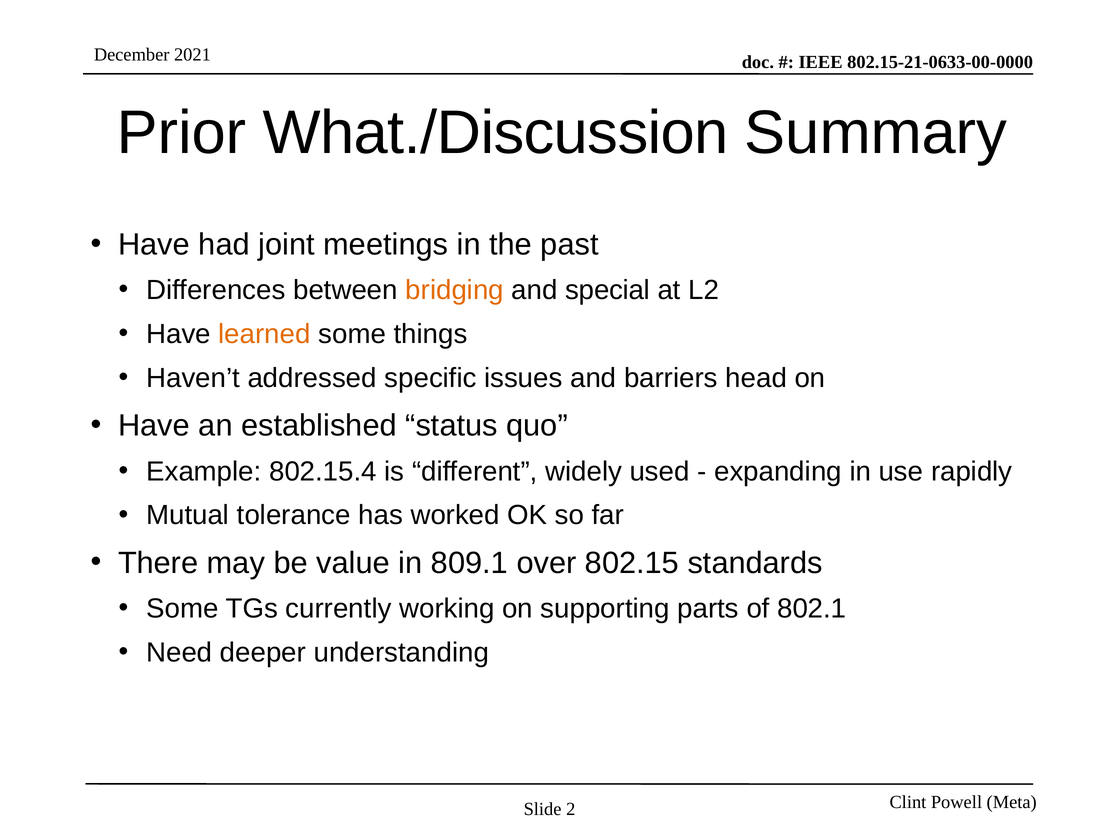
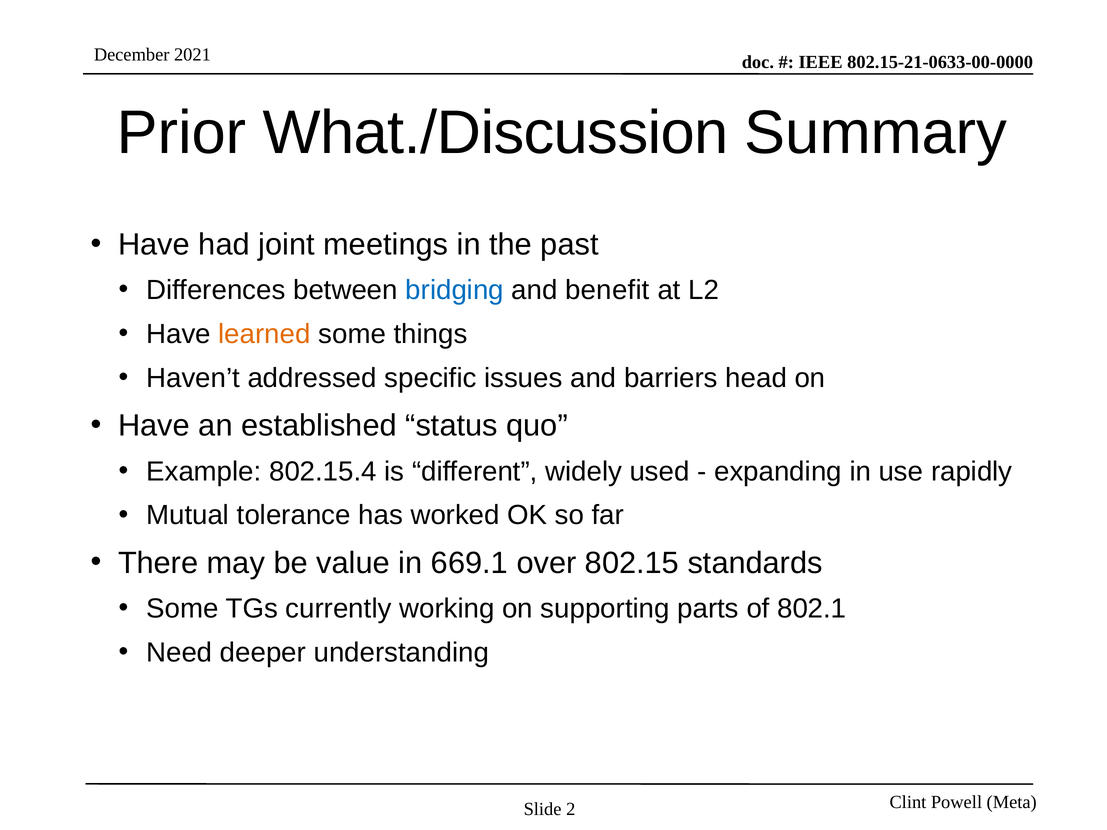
bridging colour: orange -> blue
special: special -> benefit
809.1: 809.1 -> 669.1
